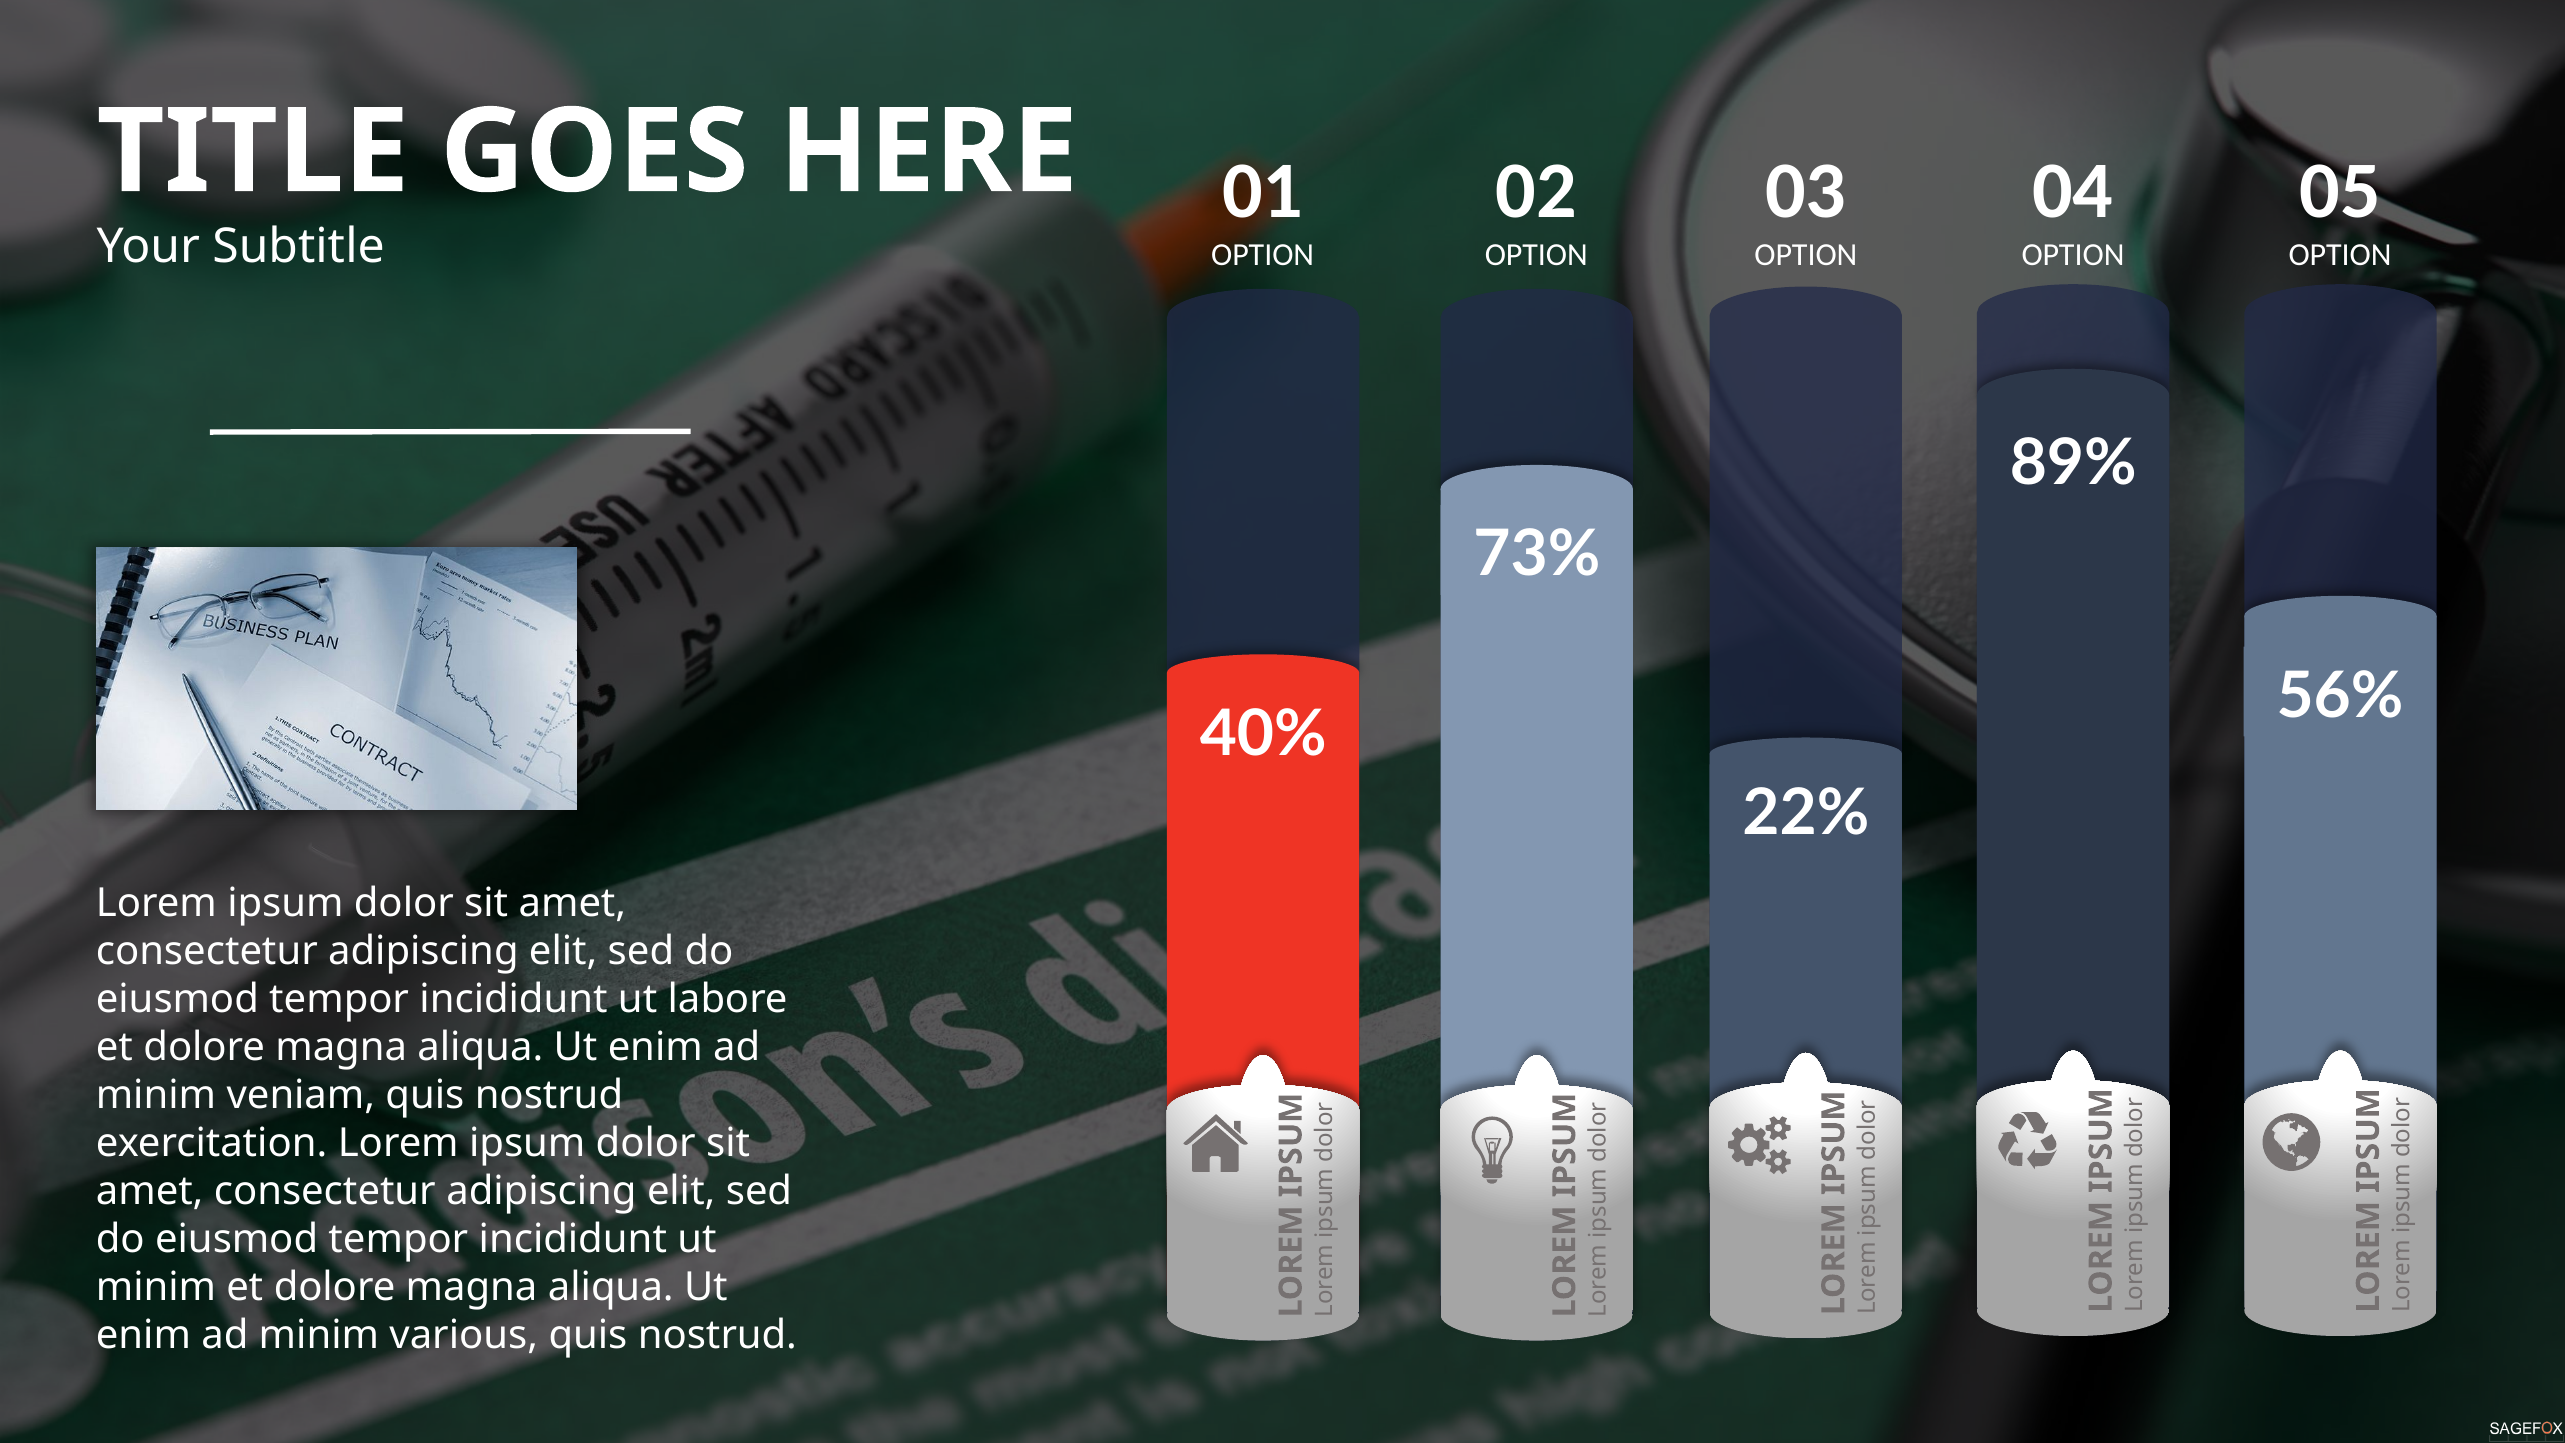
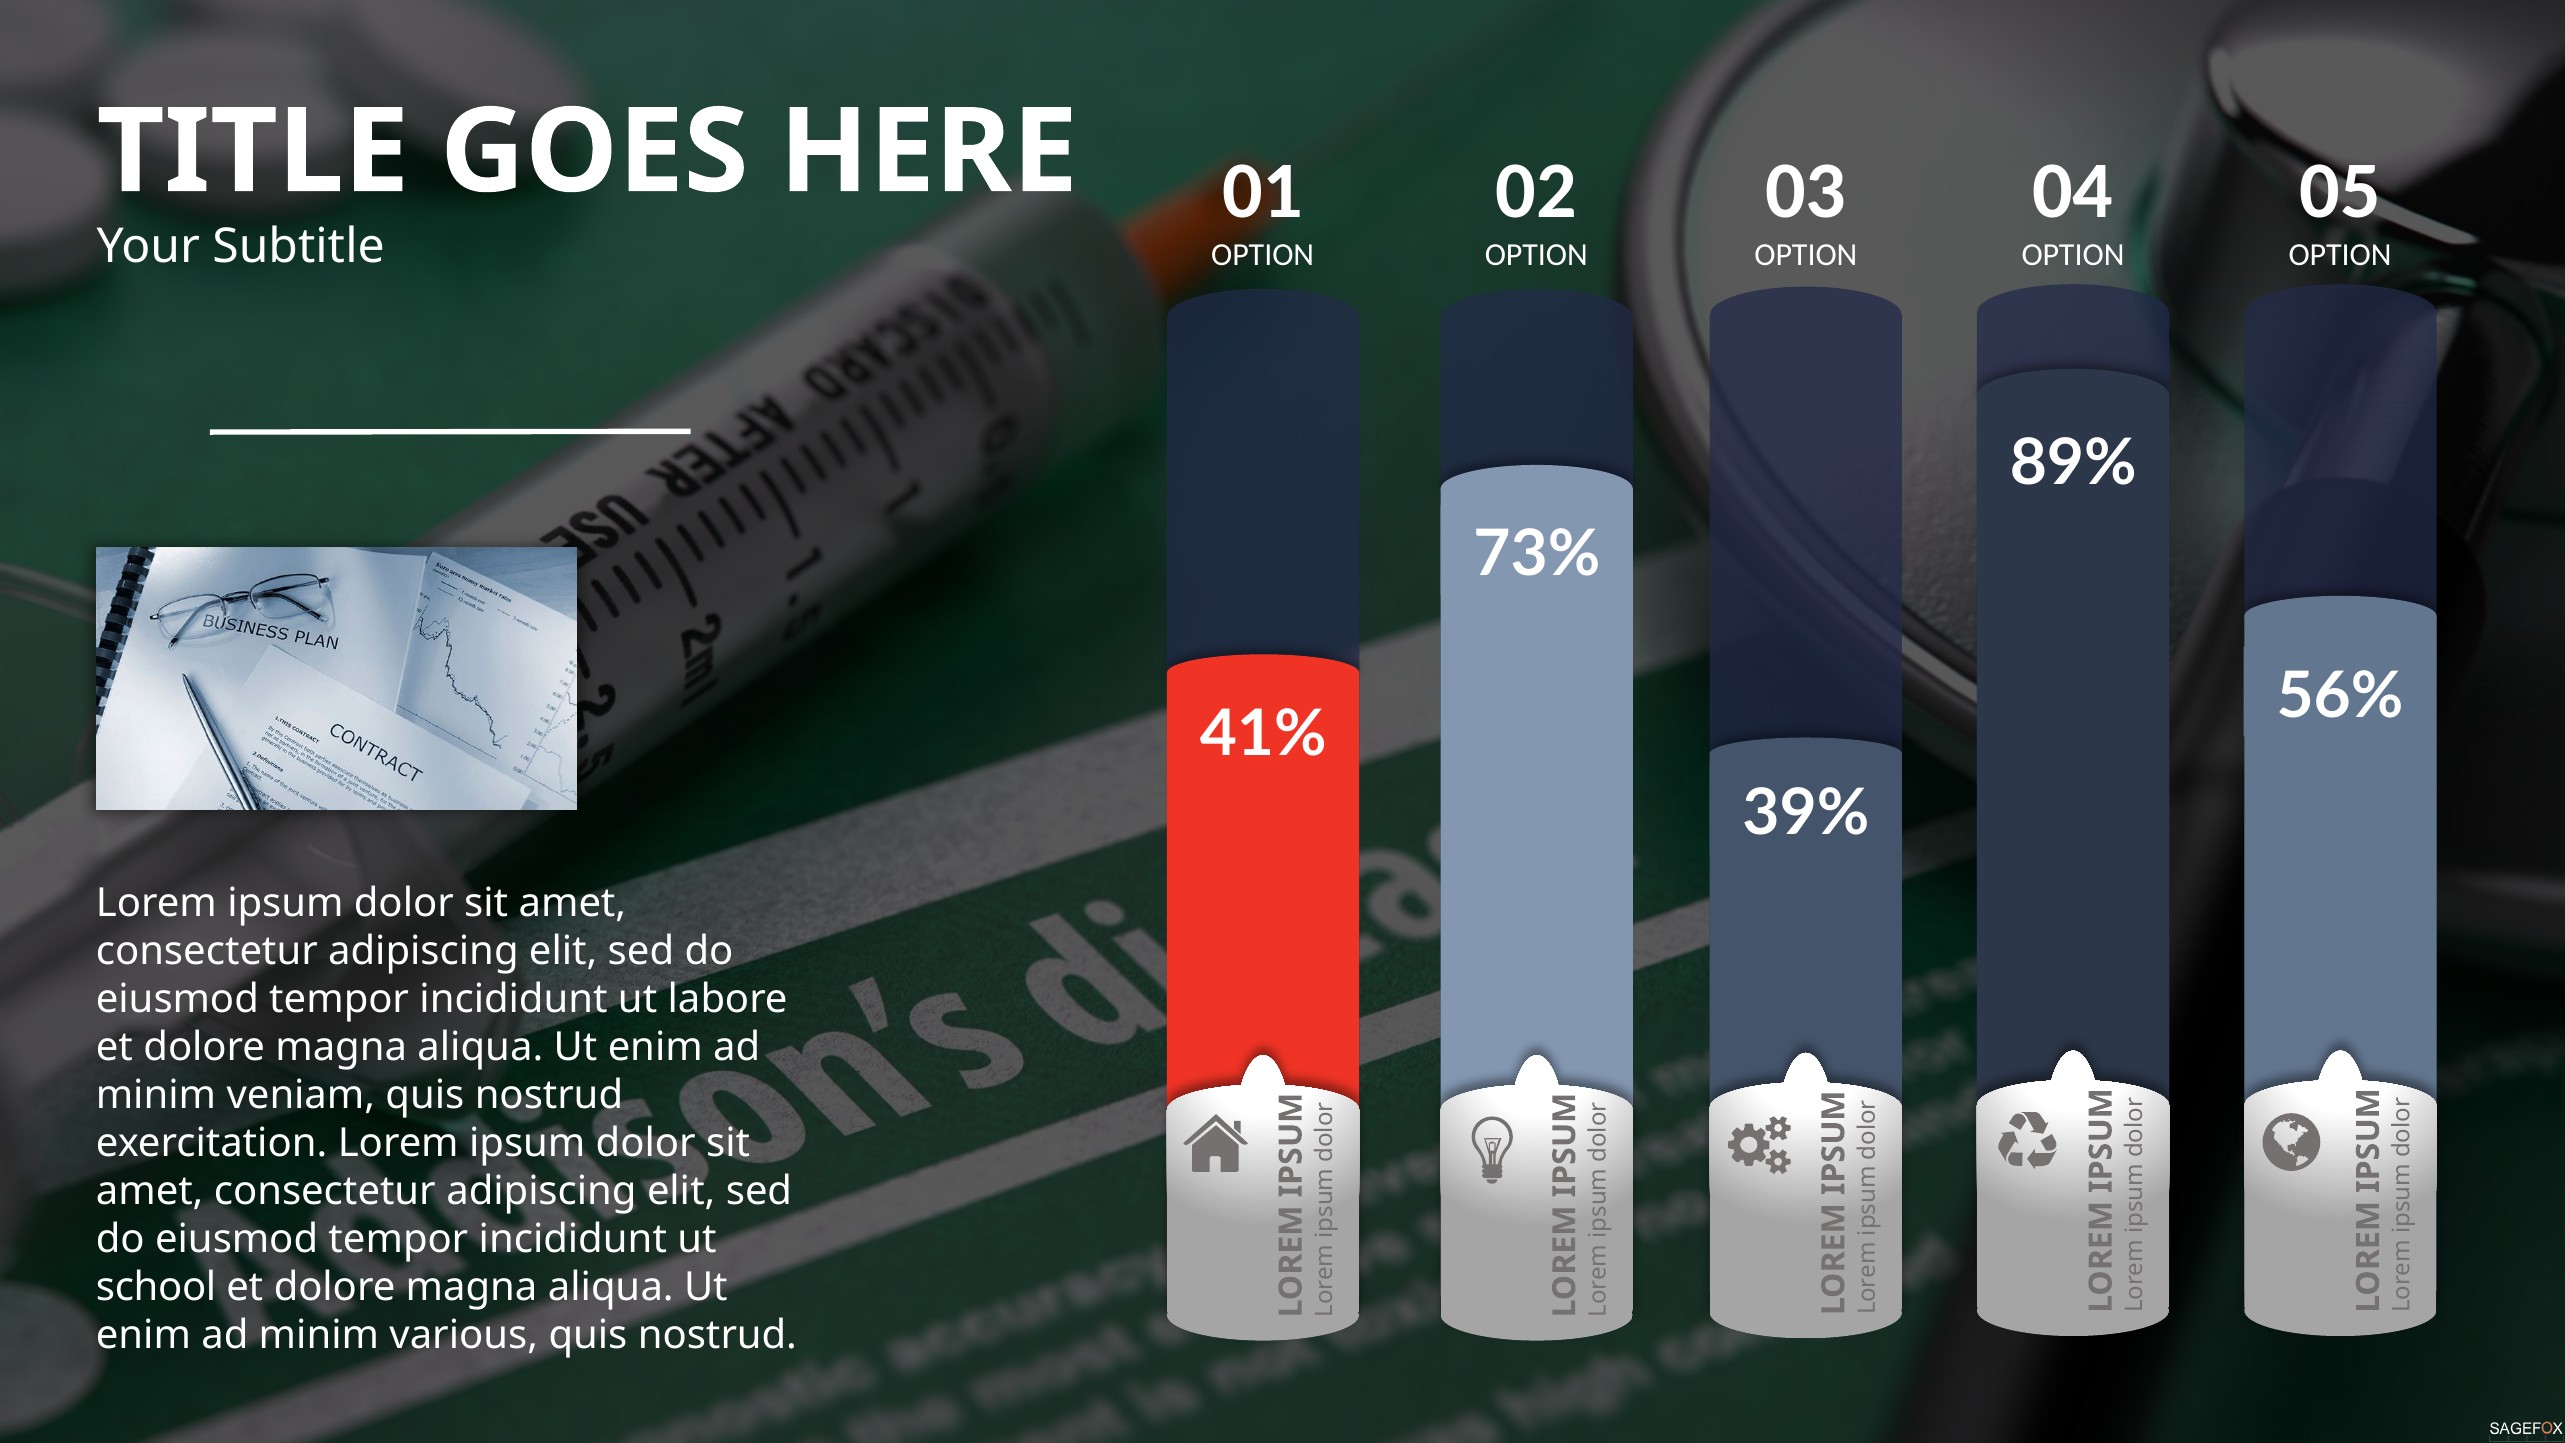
40%: 40% -> 41%
22%: 22% -> 39%
minim at (156, 1287): minim -> school
